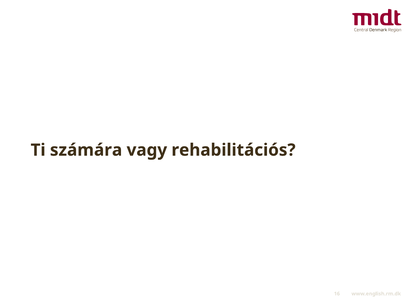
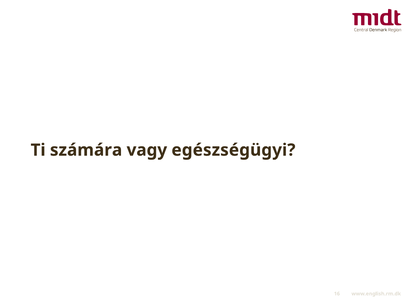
rehabilitációs: rehabilitációs -> egészségügyi
